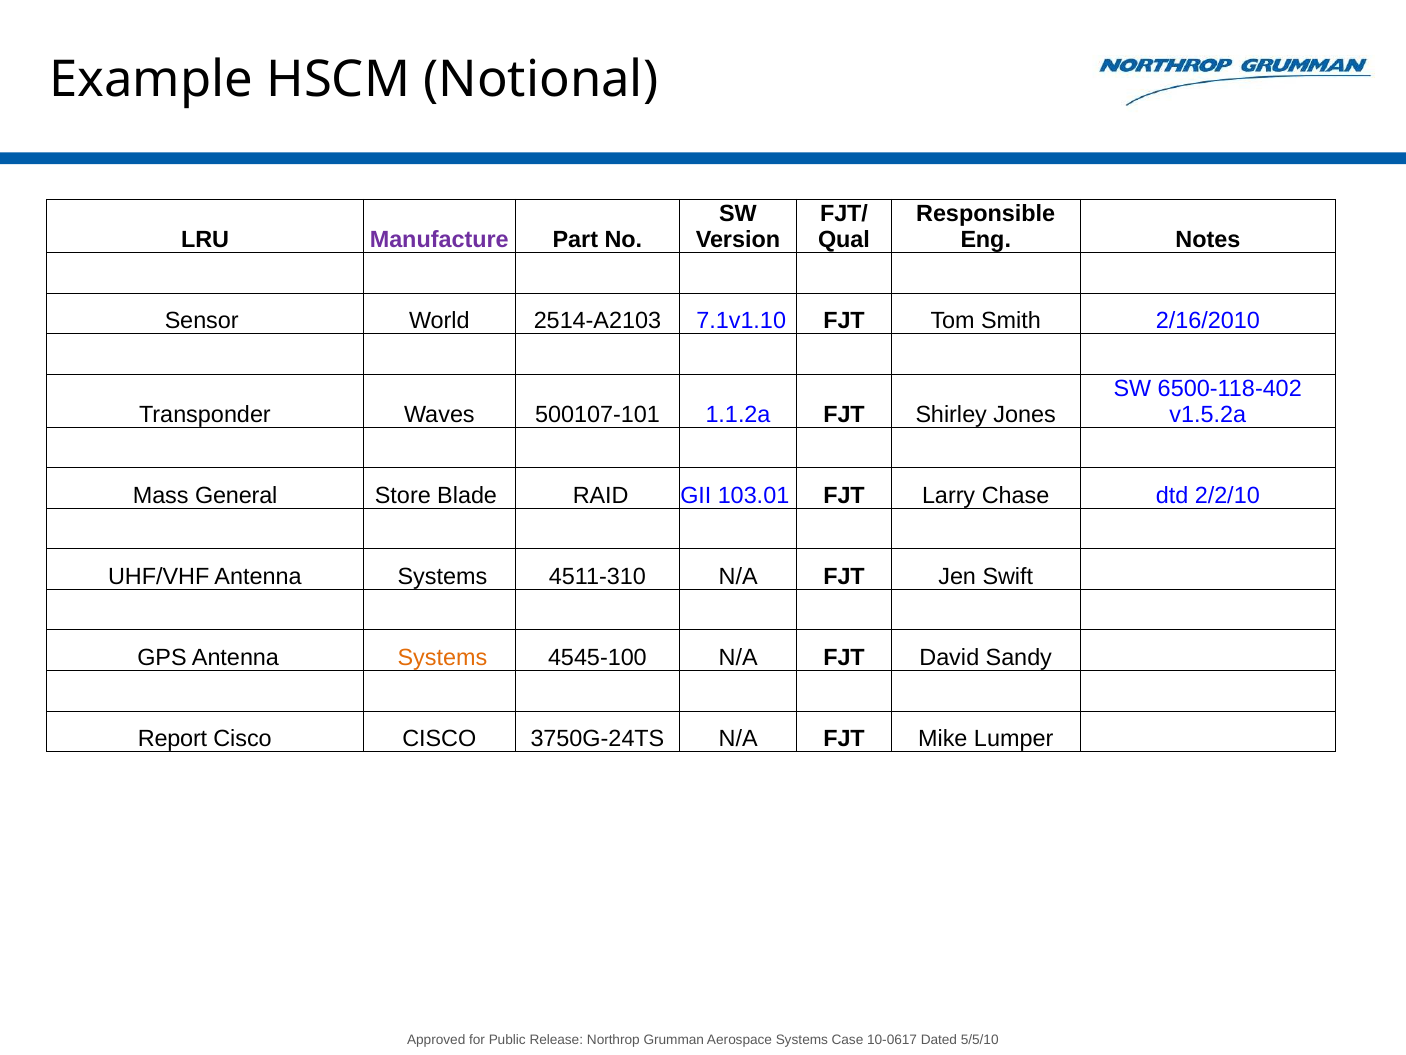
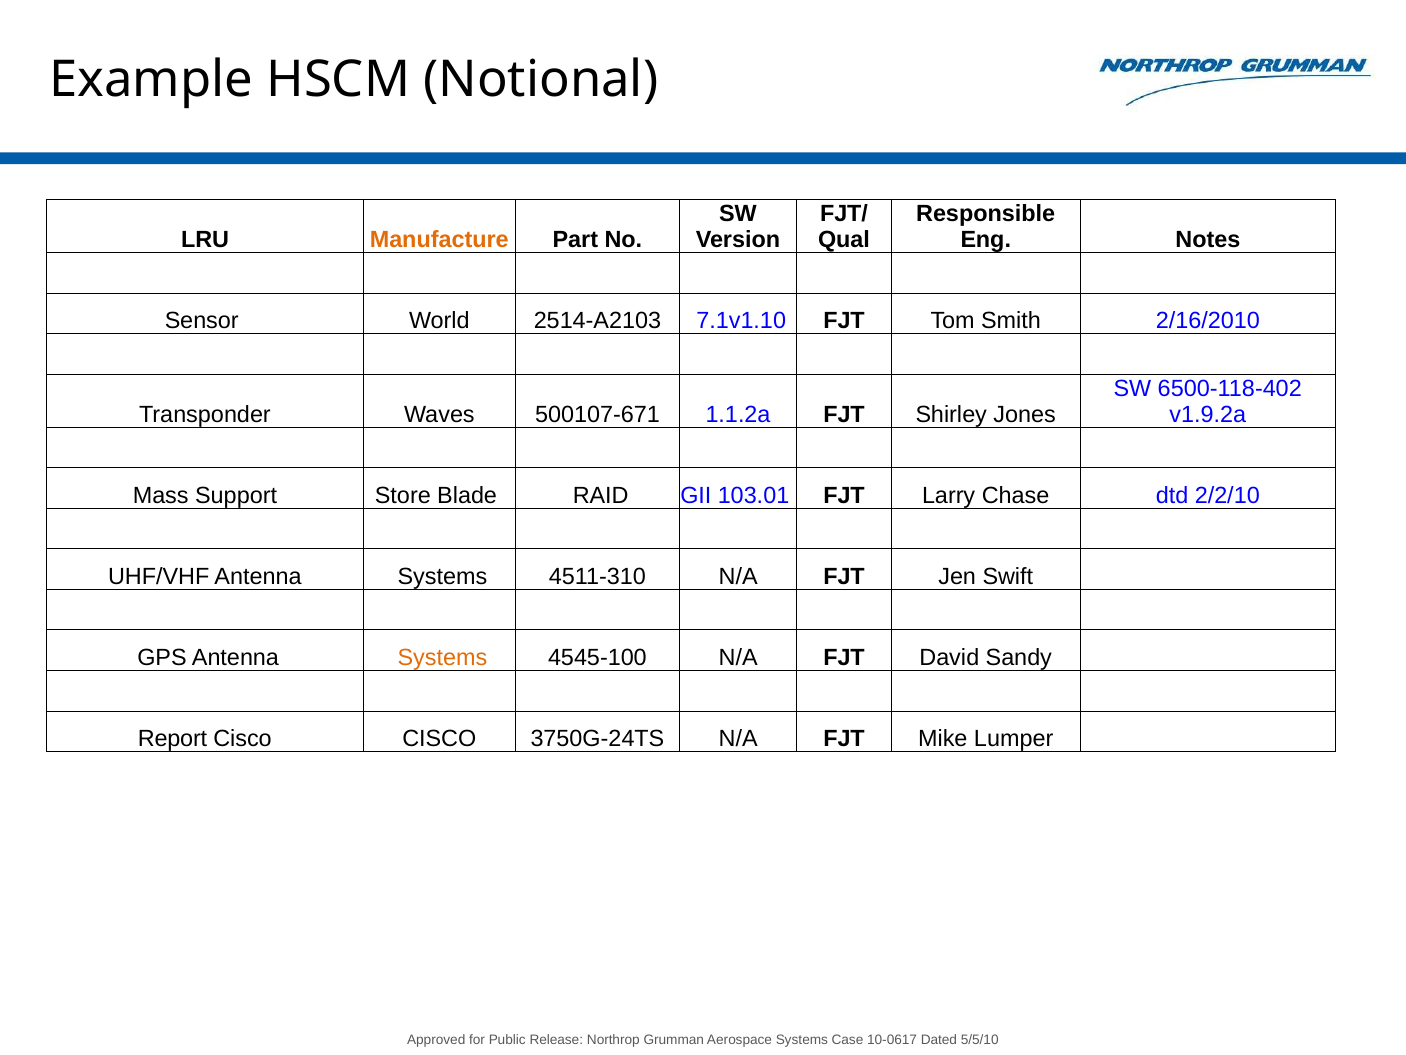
Manufacture colour: purple -> orange
500107-101: 500107-101 -> 500107-671
v1.5.2a: v1.5.2a -> v1.9.2a
General: General -> Support
